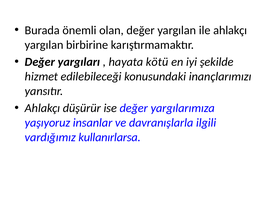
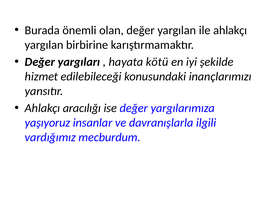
düşürür: düşürür -> aracılığı
kullanırlarsa: kullanırlarsa -> mecburdum
